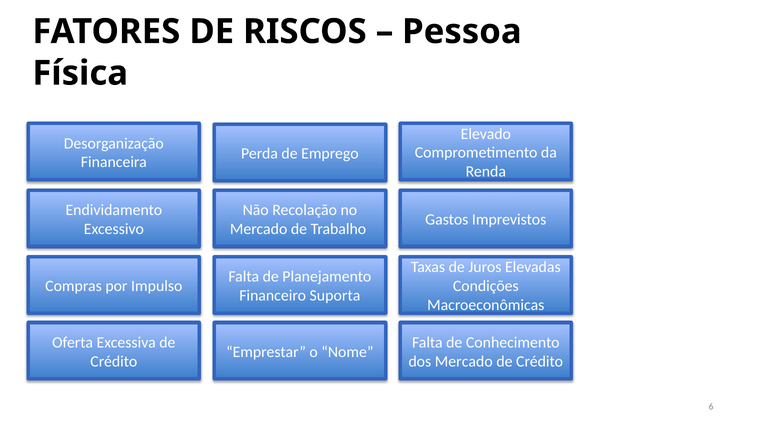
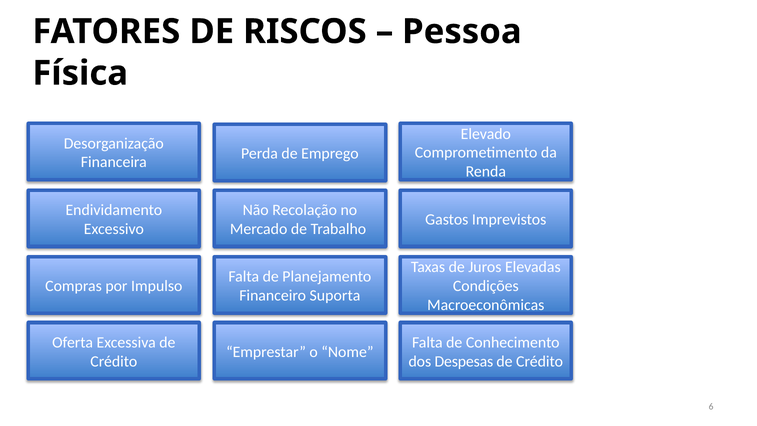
dos Mercado: Mercado -> Despesas
